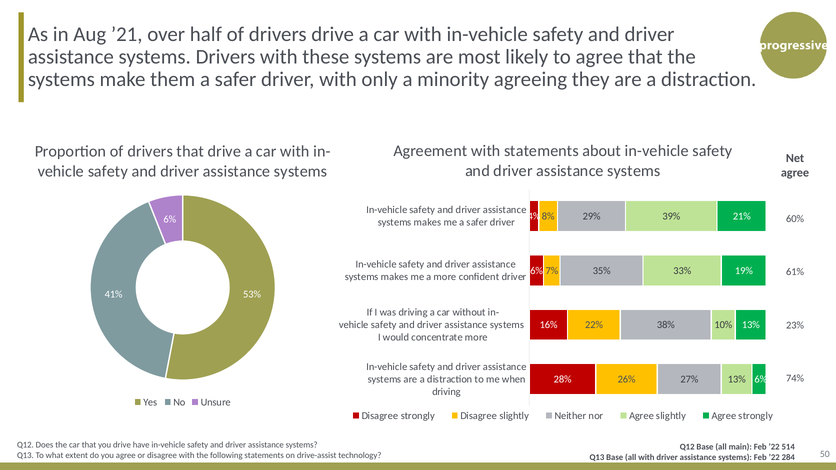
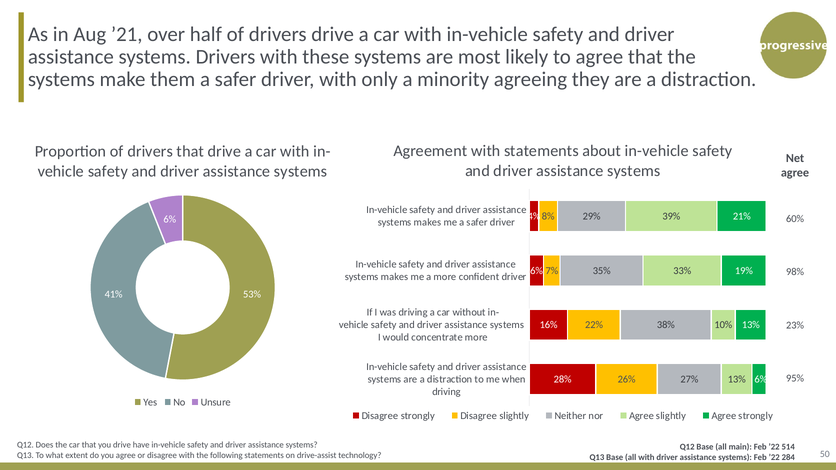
61%: 61% -> 98%
74%: 74% -> 95%
